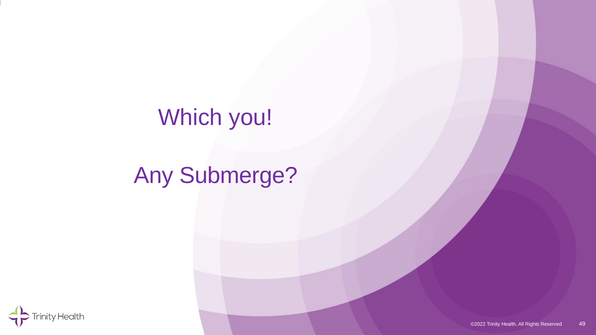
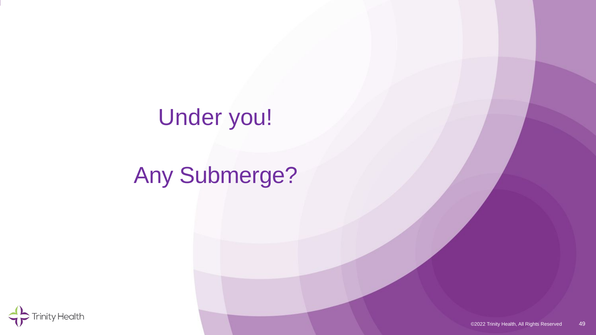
Which: Which -> Under
